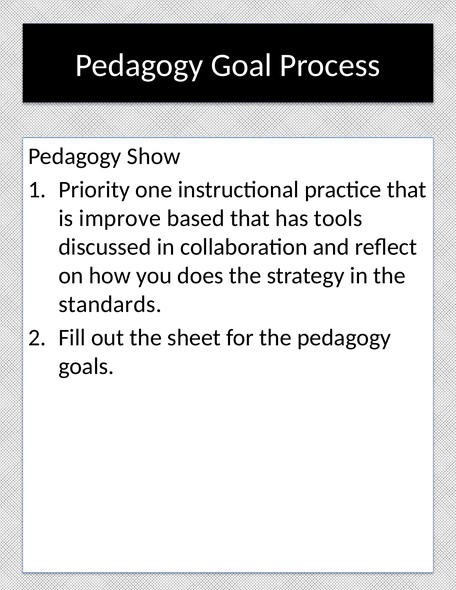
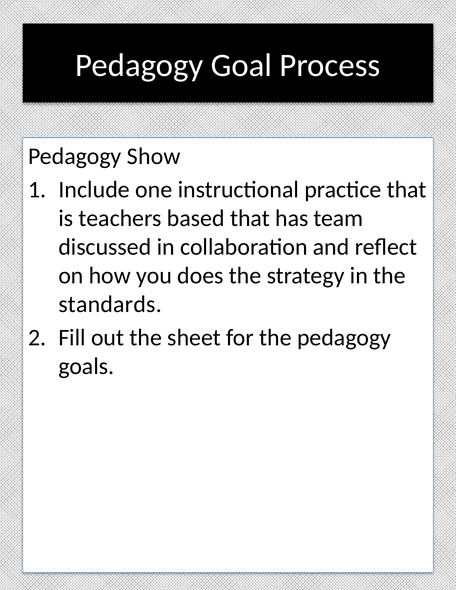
Priority: Priority -> Include
improve: improve -> teachers
tools: tools -> team
